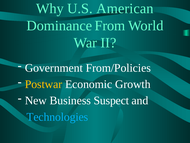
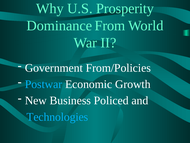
American: American -> Prosperity
Postwar colour: yellow -> light blue
Suspect: Suspect -> Policed
